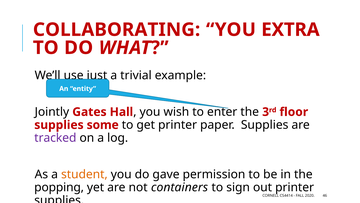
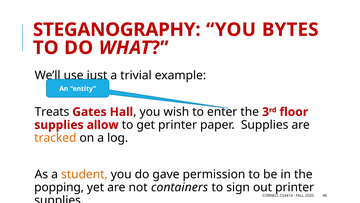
COLLABORATING: COLLABORATING -> STEGANOGRAPHY
EXTRA: EXTRA -> BYTES
Jointly: Jointly -> Treats
some: some -> allow
tracked colour: purple -> orange
